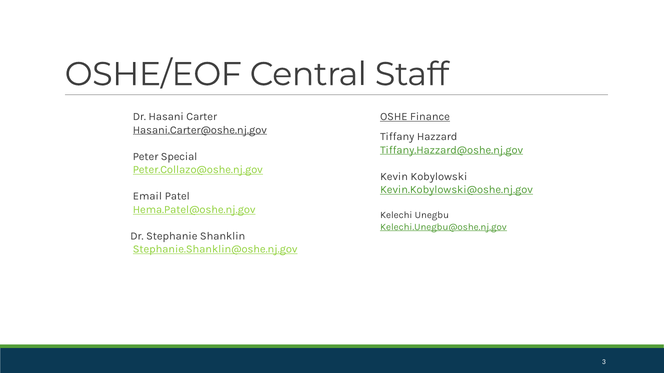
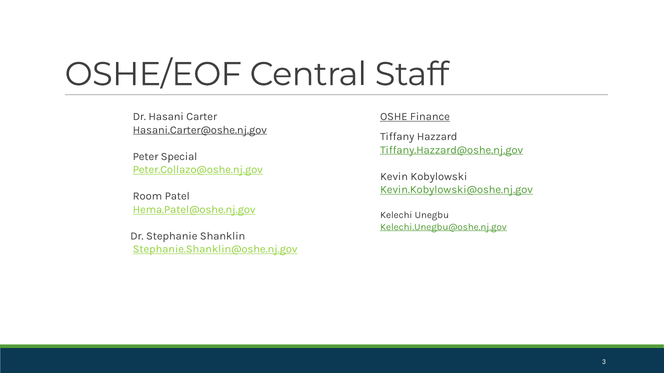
Email: Email -> Room
